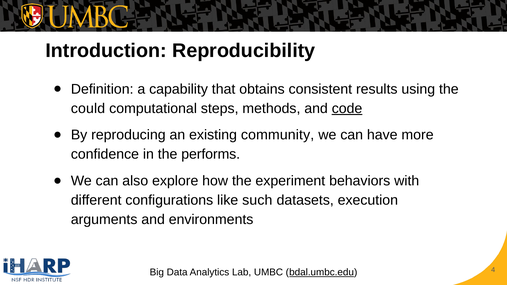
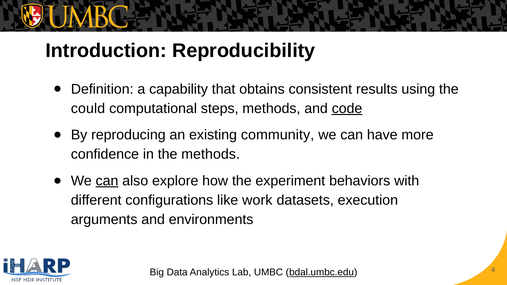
the performs: performs -> methods
can at (107, 181) underline: none -> present
such: such -> work
